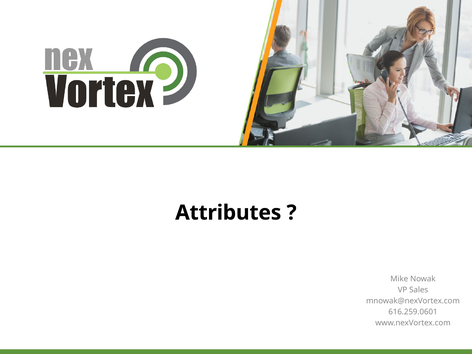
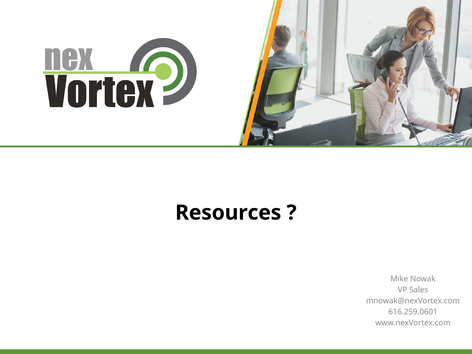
Attributes: Attributes -> Resources
